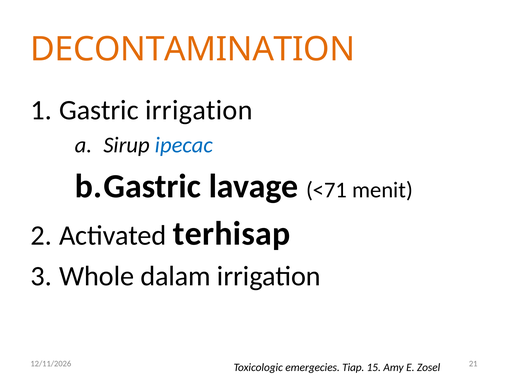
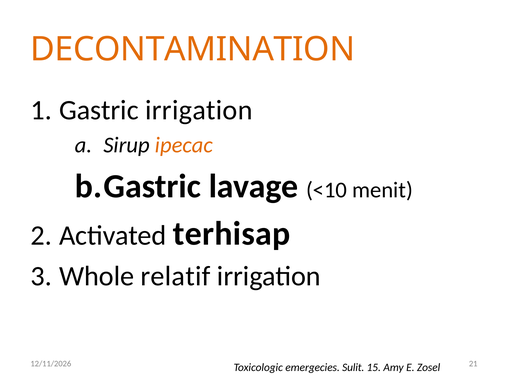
ipecac colour: blue -> orange
<71: <71 -> <10
dalam: dalam -> relatif
Tiap: Tiap -> Sulit
